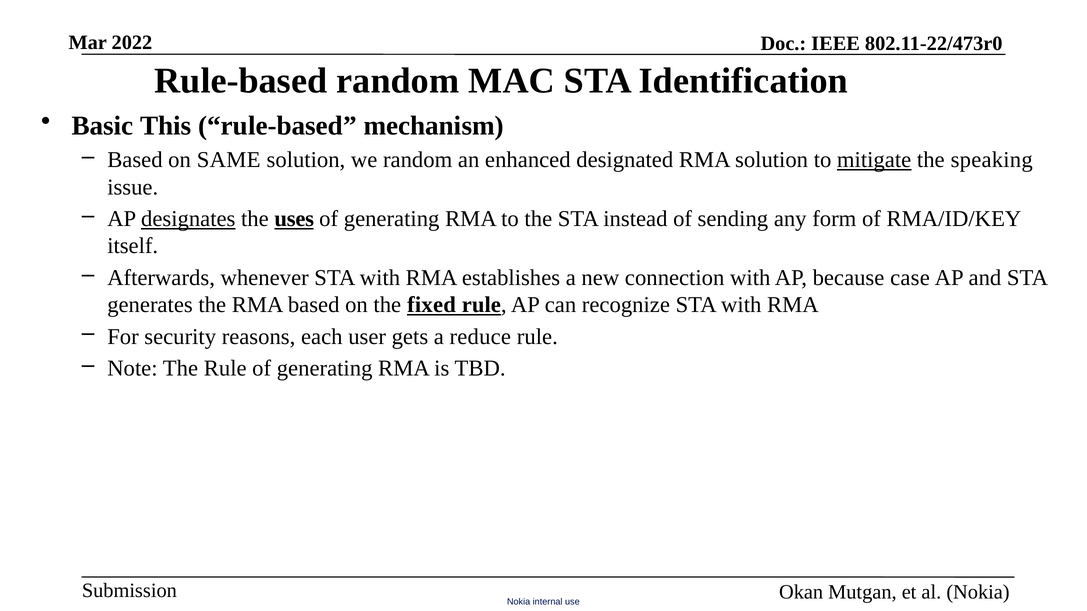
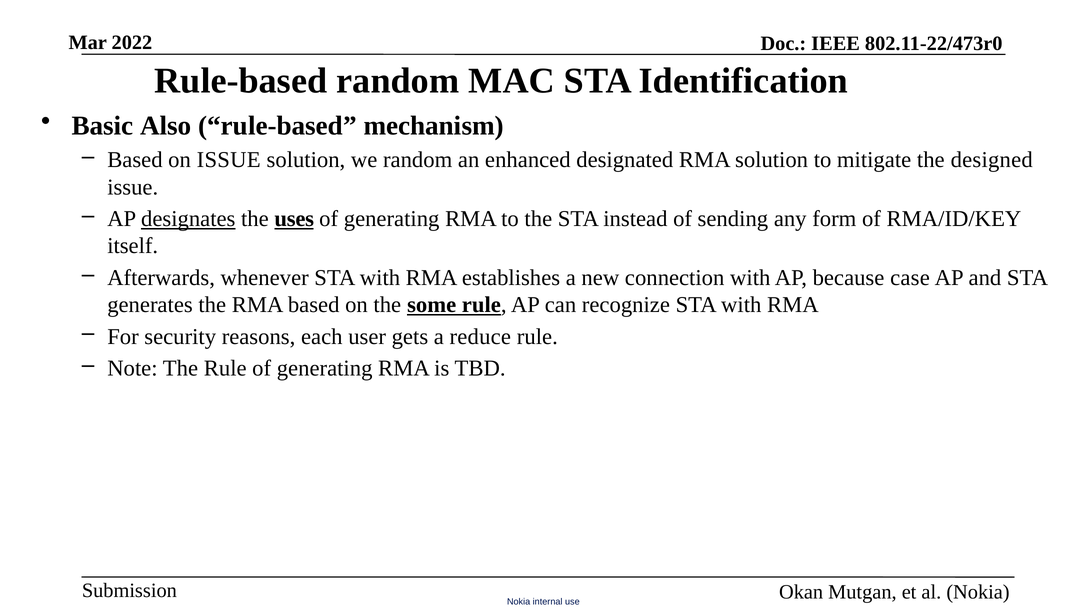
This: This -> Also
on SAME: SAME -> ISSUE
mitigate underline: present -> none
speaking: speaking -> designed
fixed: fixed -> some
